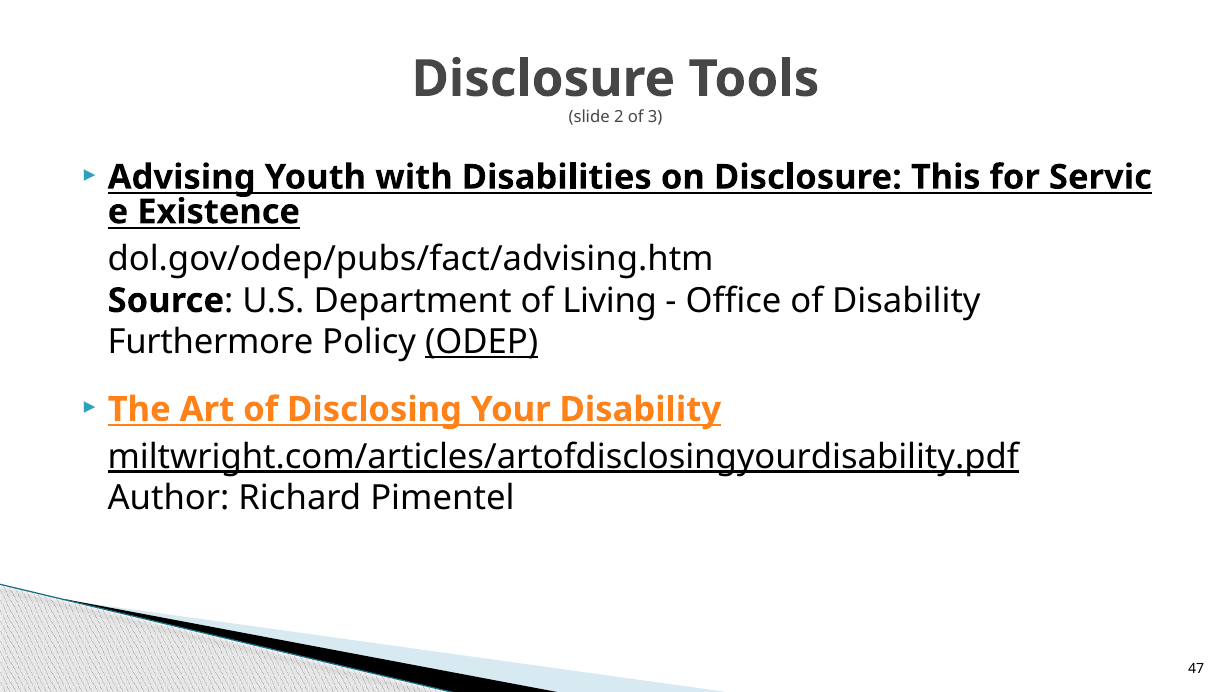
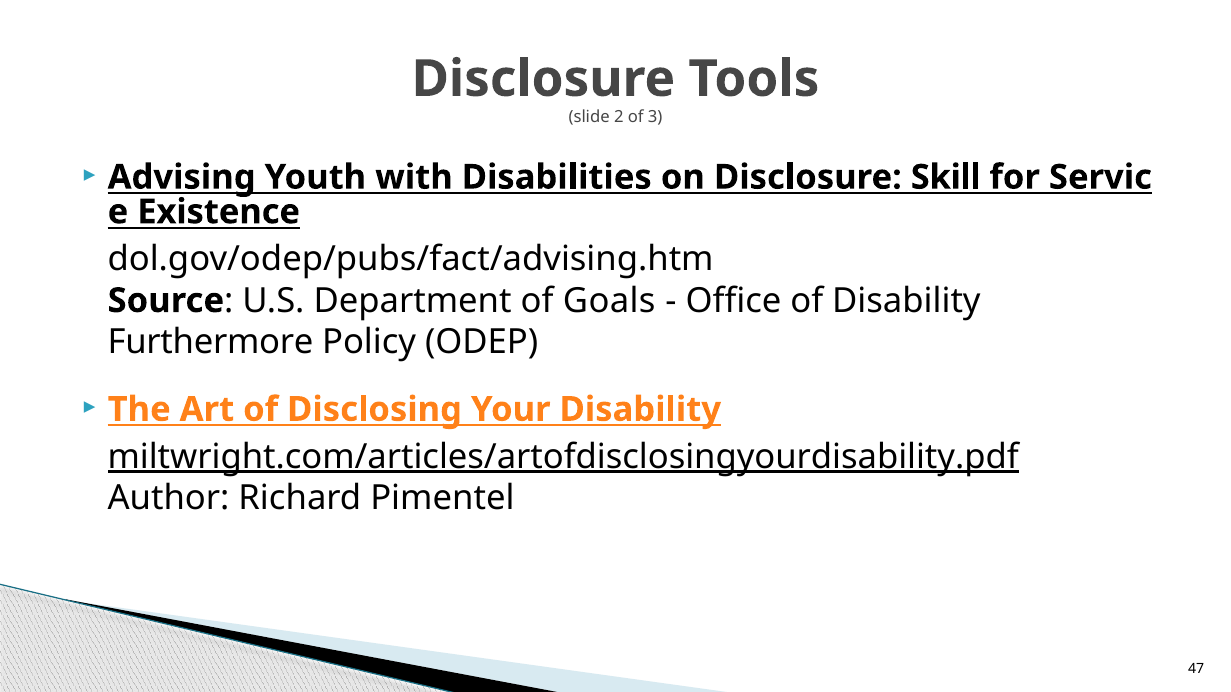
This: This -> Skill
Living: Living -> Goals
ODEP underline: present -> none
